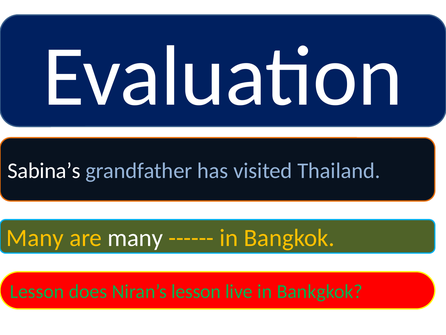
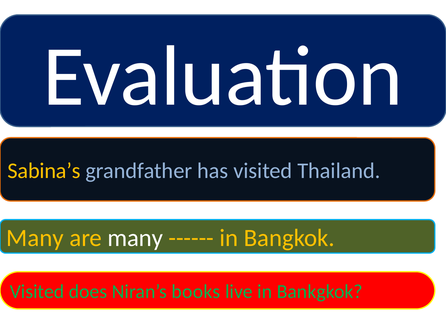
Sabina’s colour: white -> yellow
Lesson at (37, 291): Lesson -> Visited
Niran’s lesson: lesson -> books
